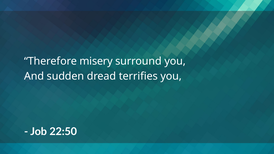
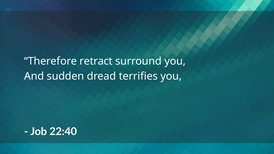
misery: misery -> retract
22:50: 22:50 -> 22:40
